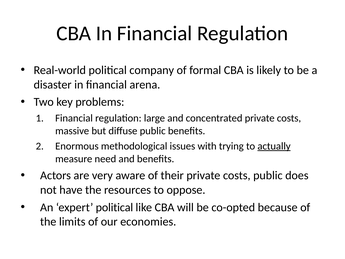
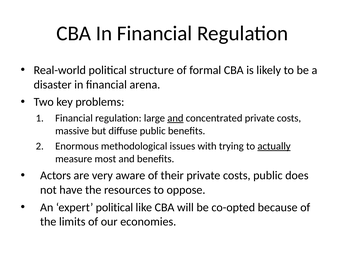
company: company -> structure
and at (175, 118) underline: none -> present
need: need -> most
